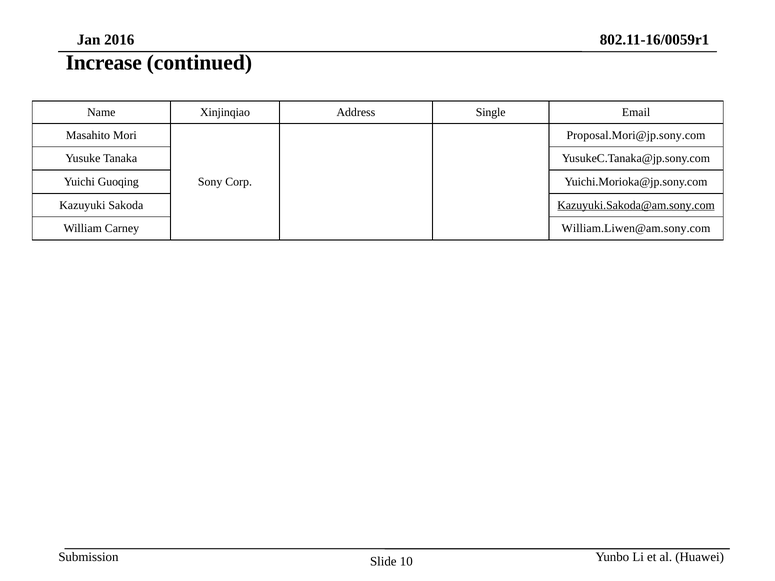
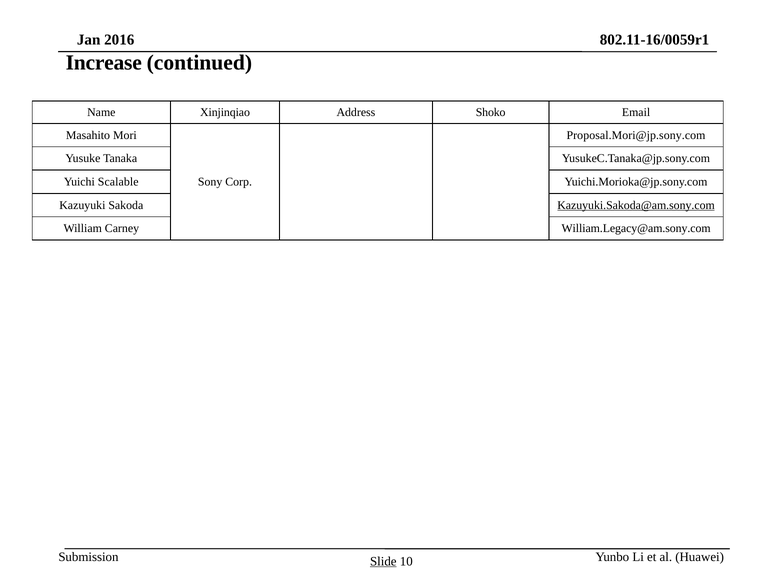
Single: Single -> Shoko
Guoqing: Guoqing -> Scalable
William.Liwen@am.sony.com: William.Liwen@am.sony.com -> William.Legacy@am.sony.com
Slide underline: none -> present
